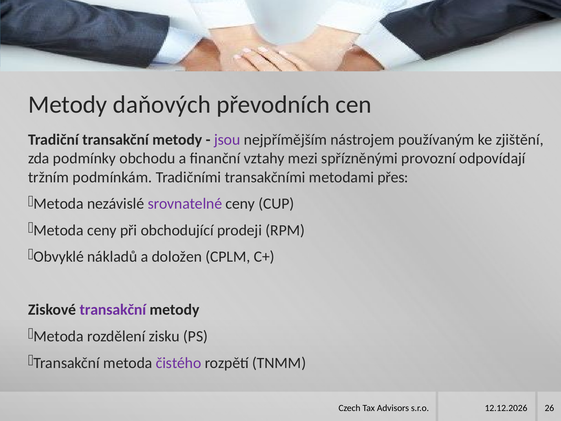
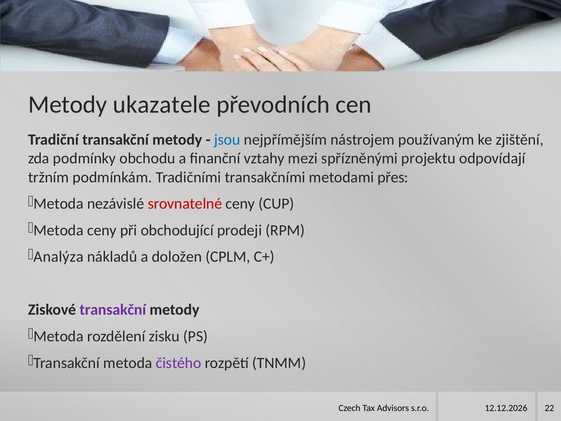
daňových: daňových -> ukazatele
jsou colour: purple -> blue
provozní: provozní -> projektu
srovnatelné colour: purple -> red
Obvyklé: Obvyklé -> Analýza
26: 26 -> 22
